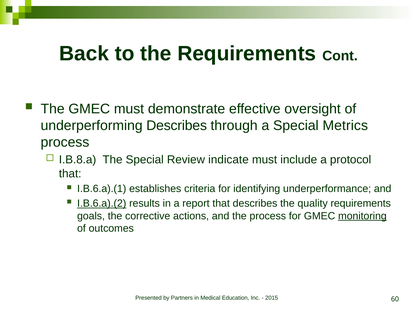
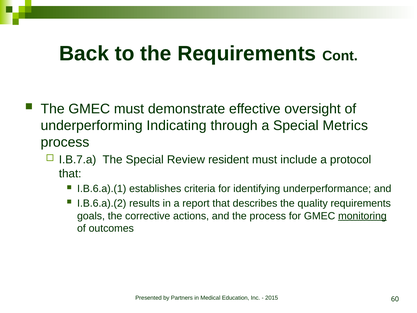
underperforming Describes: Describes -> Indicating
I.B.8.a: I.B.8.a -> I.B.7.a
indicate: indicate -> resident
I.B.6.a).(2 underline: present -> none
